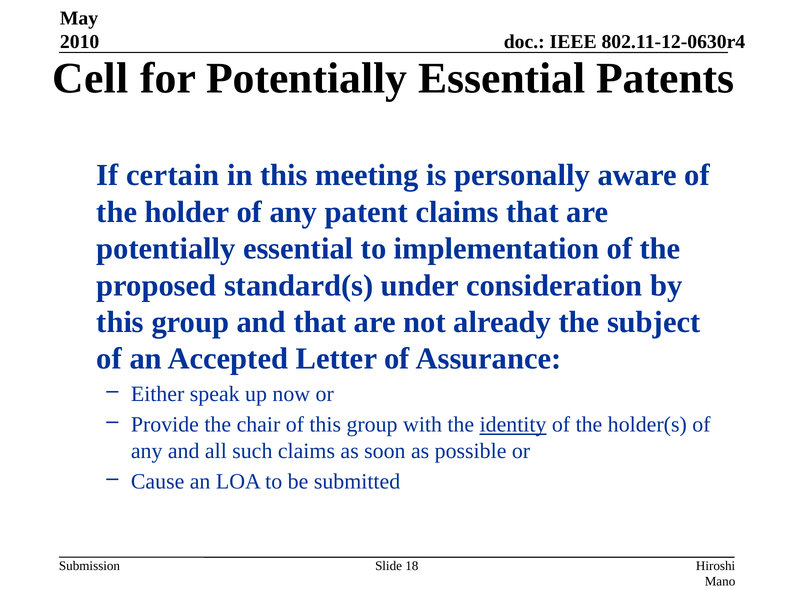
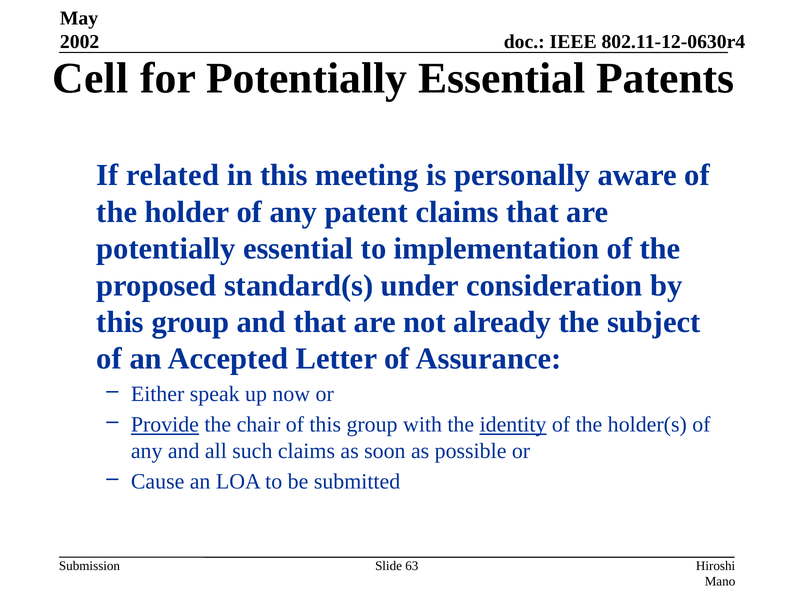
2010: 2010 -> 2002
certain: certain -> related
Provide underline: none -> present
18: 18 -> 63
